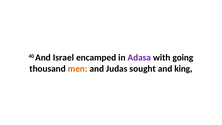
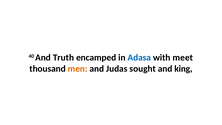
Israel: Israel -> Truth
Adasa colour: purple -> blue
going: going -> meet
